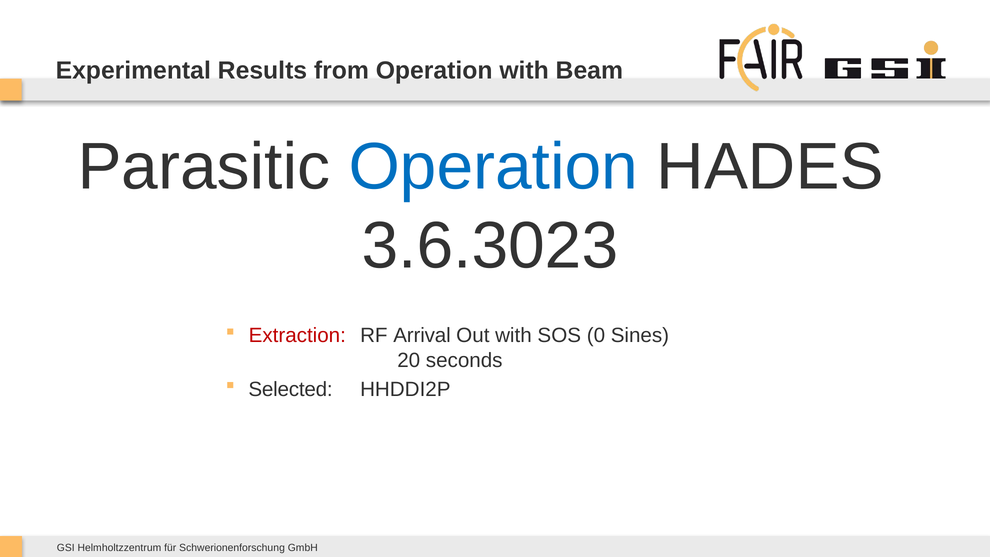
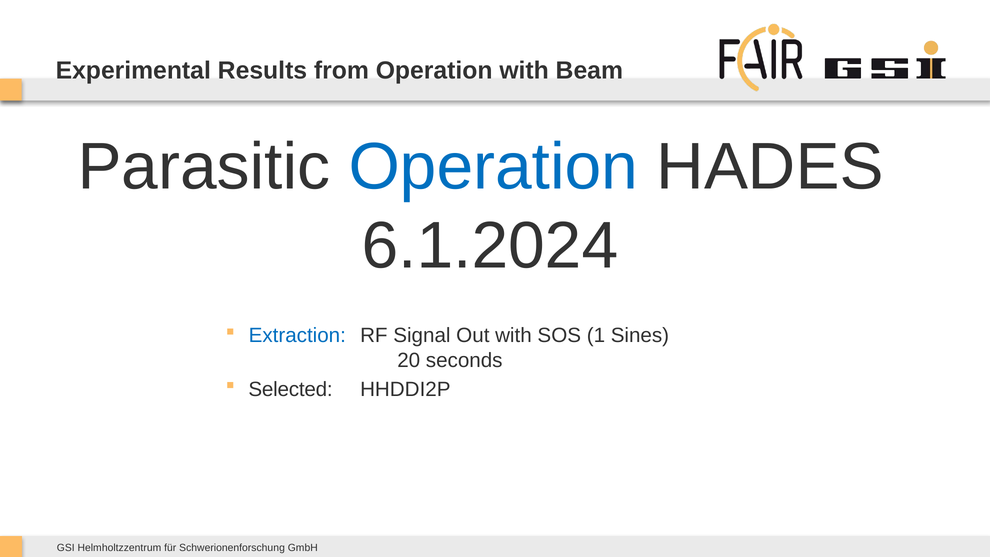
3.6.3023: 3.6.3023 -> 6.1.2024
Extraction colour: red -> blue
Arrival: Arrival -> Signal
0: 0 -> 1
